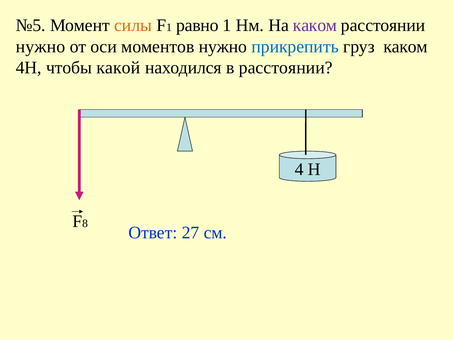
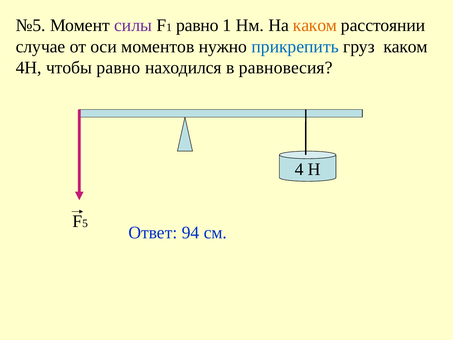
силы colour: orange -> purple
каком at (315, 25) colour: purple -> orange
нужно at (40, 46): нужно -> случае
чтобы какой: какой -> равно
в расстоянии: расстоянии -> равновесия
8: 8 -> 5
27: 27 -> 94
